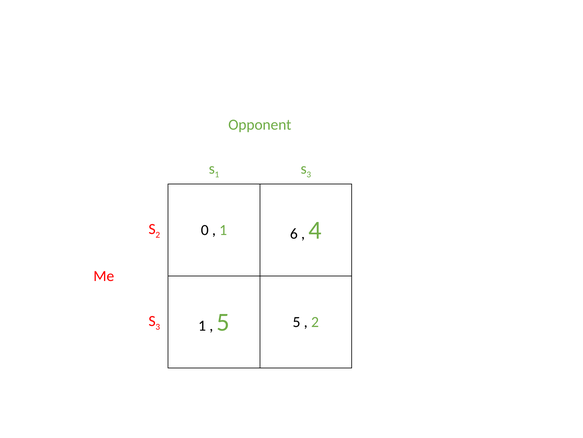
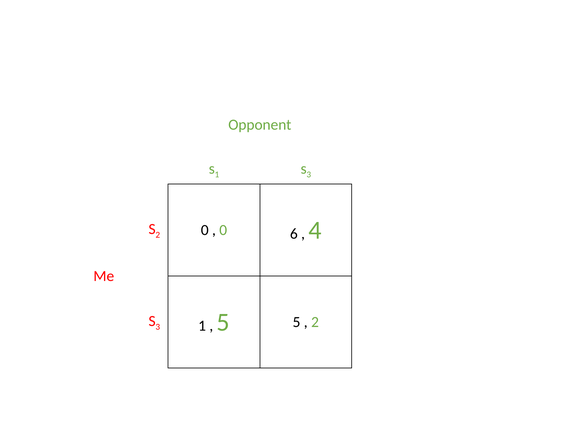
1 at (223, 230): 1 -> 0
